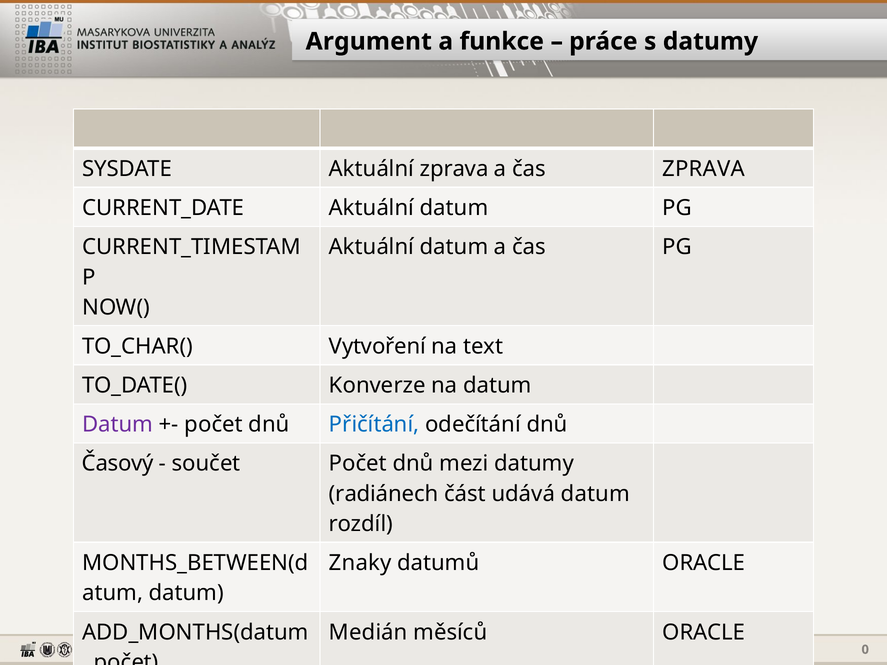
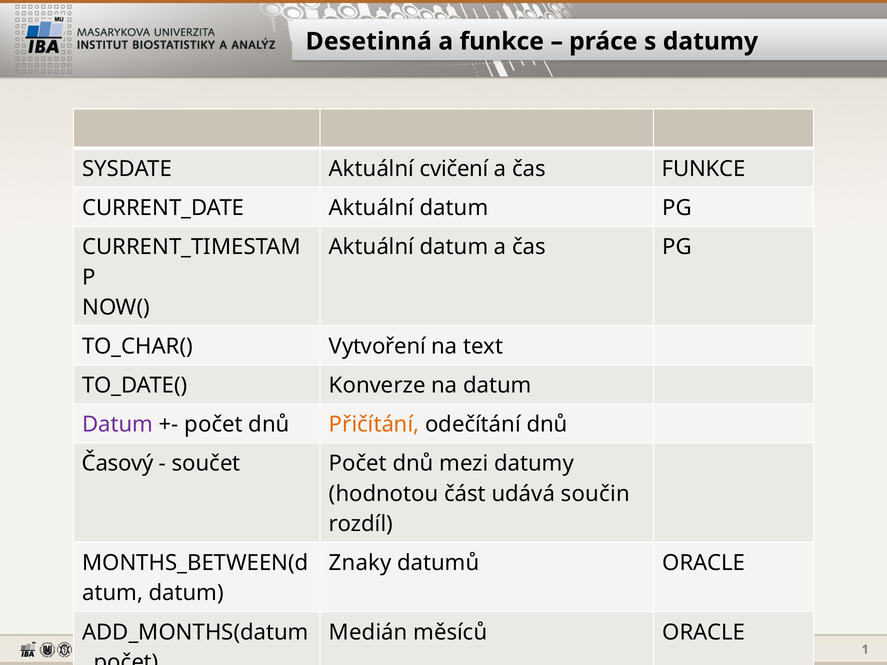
Argument: Argument -> Desetinná
Aktuální zprava: zprava -> cvičení
čas ZPRAVA: ZPRAVA -> FUNKCE
Přičítání colour: blue -> orange
radiánech: radiánech -> hodnotou
udává datum: datum -> součin
0: 0 -> 1
